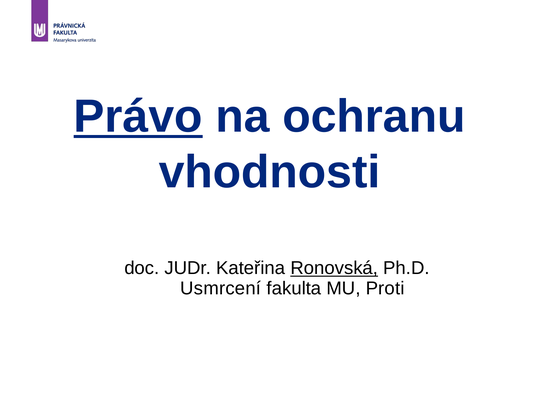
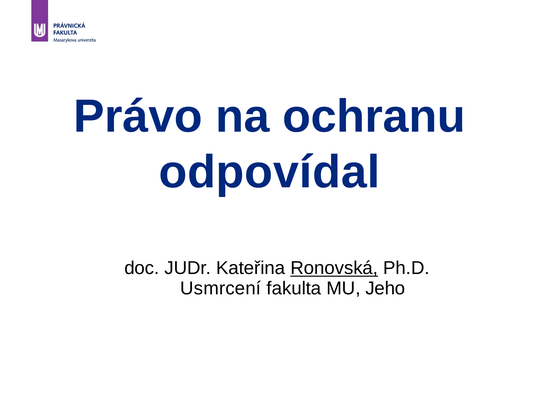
Právo underline: present -> none
vhodnosti: vhodnosti -> odpovídal
Proti: Proti -> Jeho
